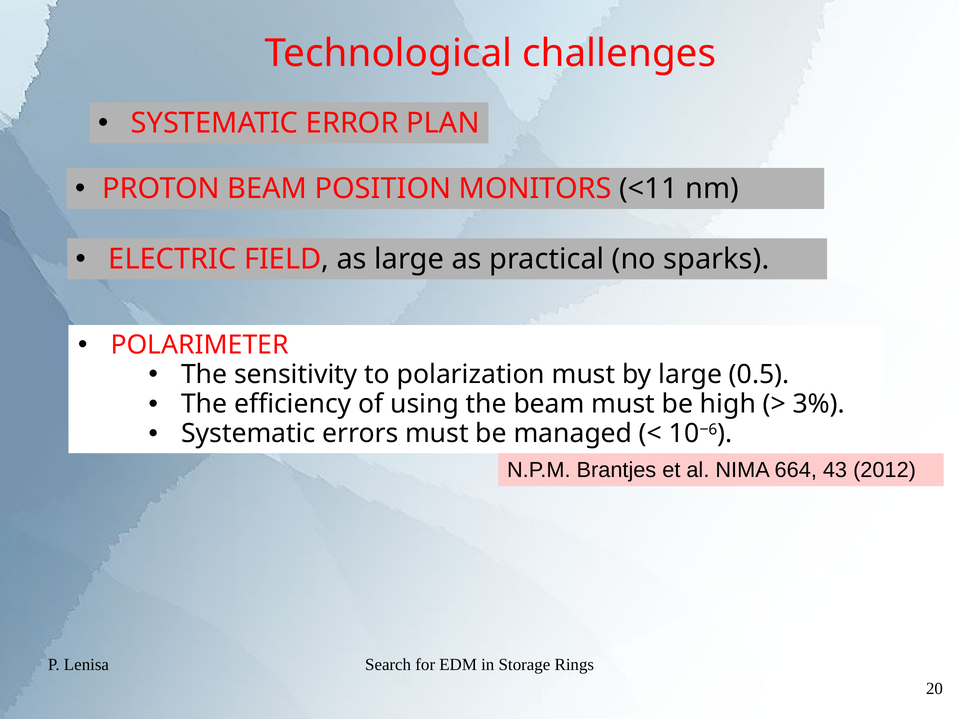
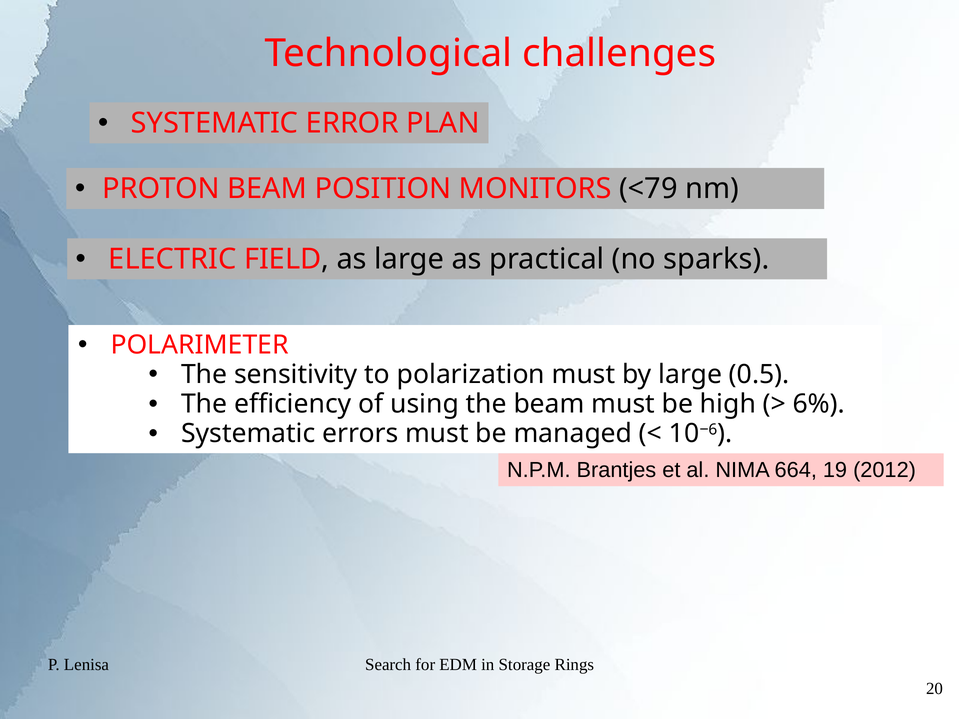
<11: <11 -> <79
3%: 3% -> 6%
43: 43 -> 19
